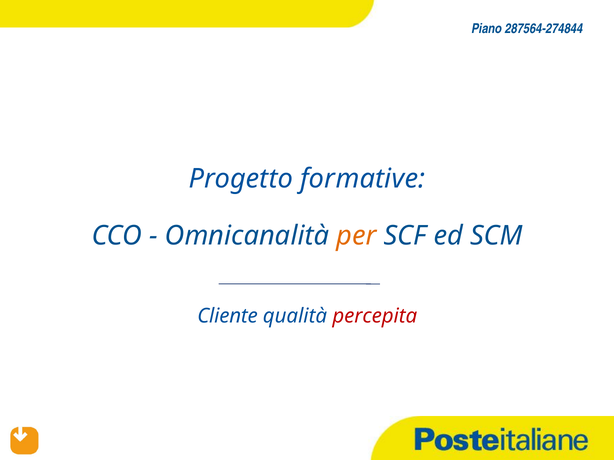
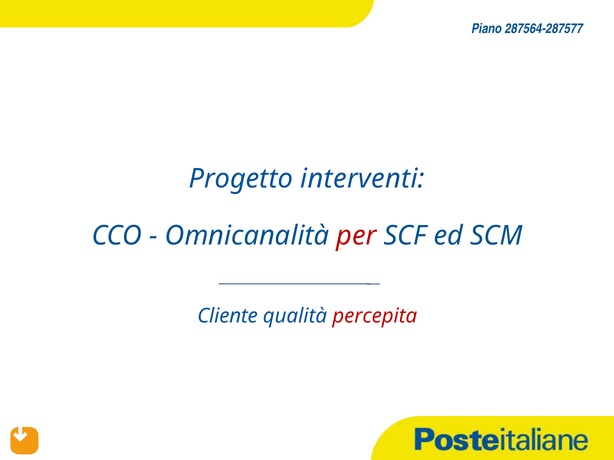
287564-274844: 287564-274844 -> 287564-287577
formative: formative -> interventi
per colour: orange -> red
